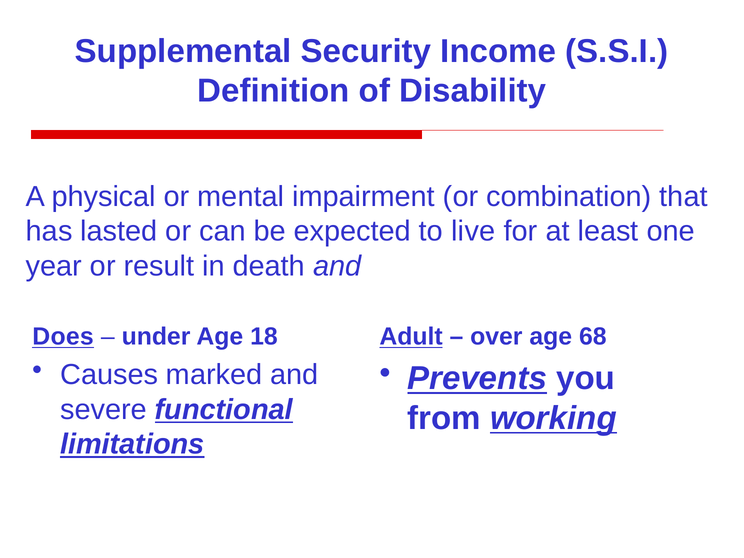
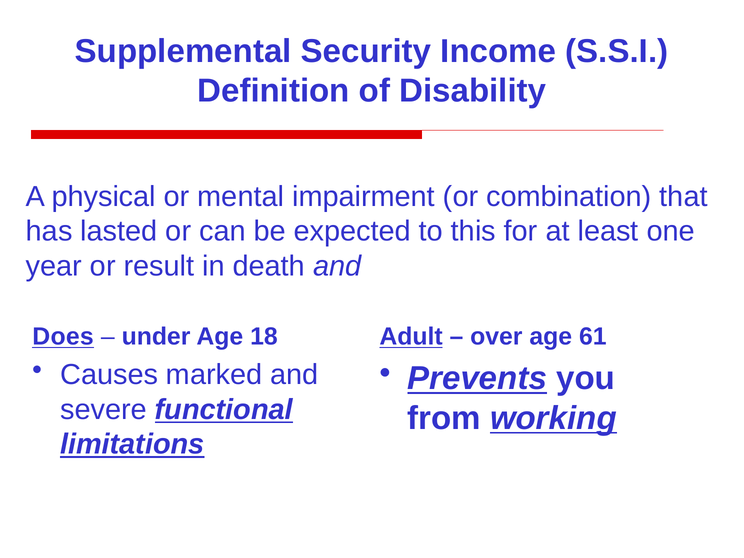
live: live -> this
68: 68 -> 61
